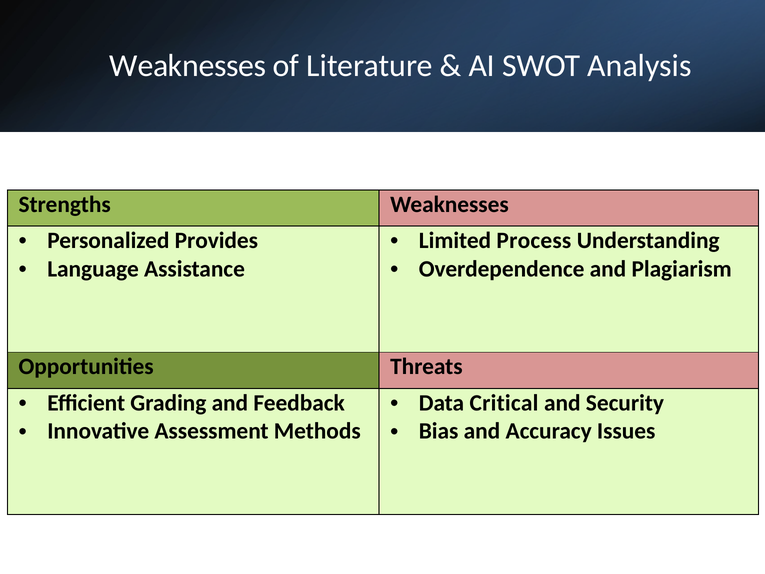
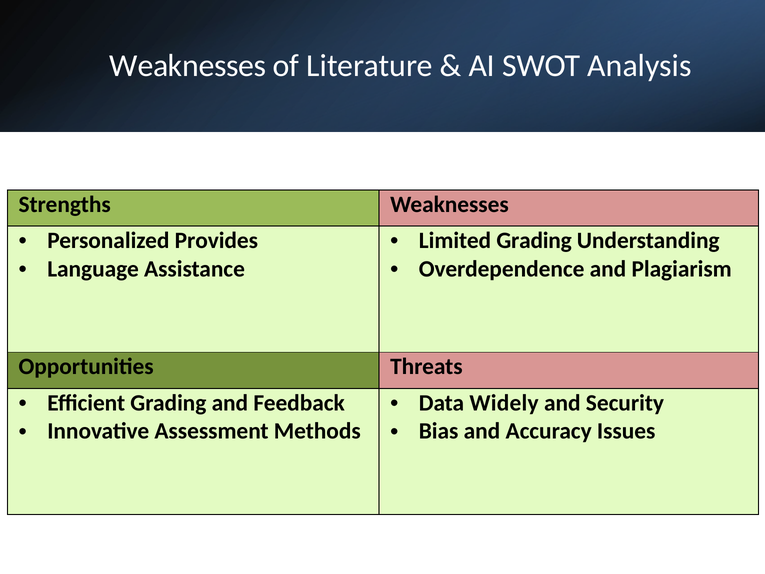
Limited Process: Process -> Grading
Critical: Critical -> Widely
